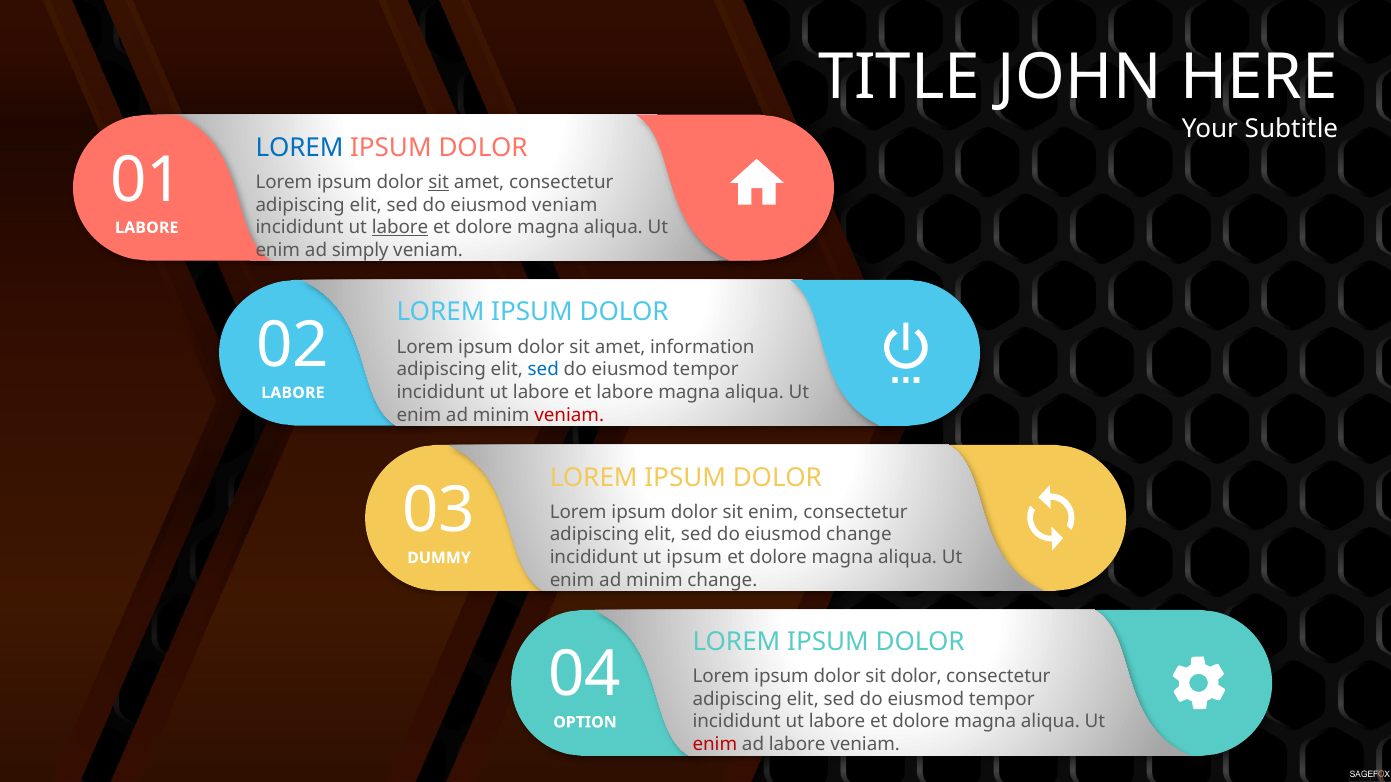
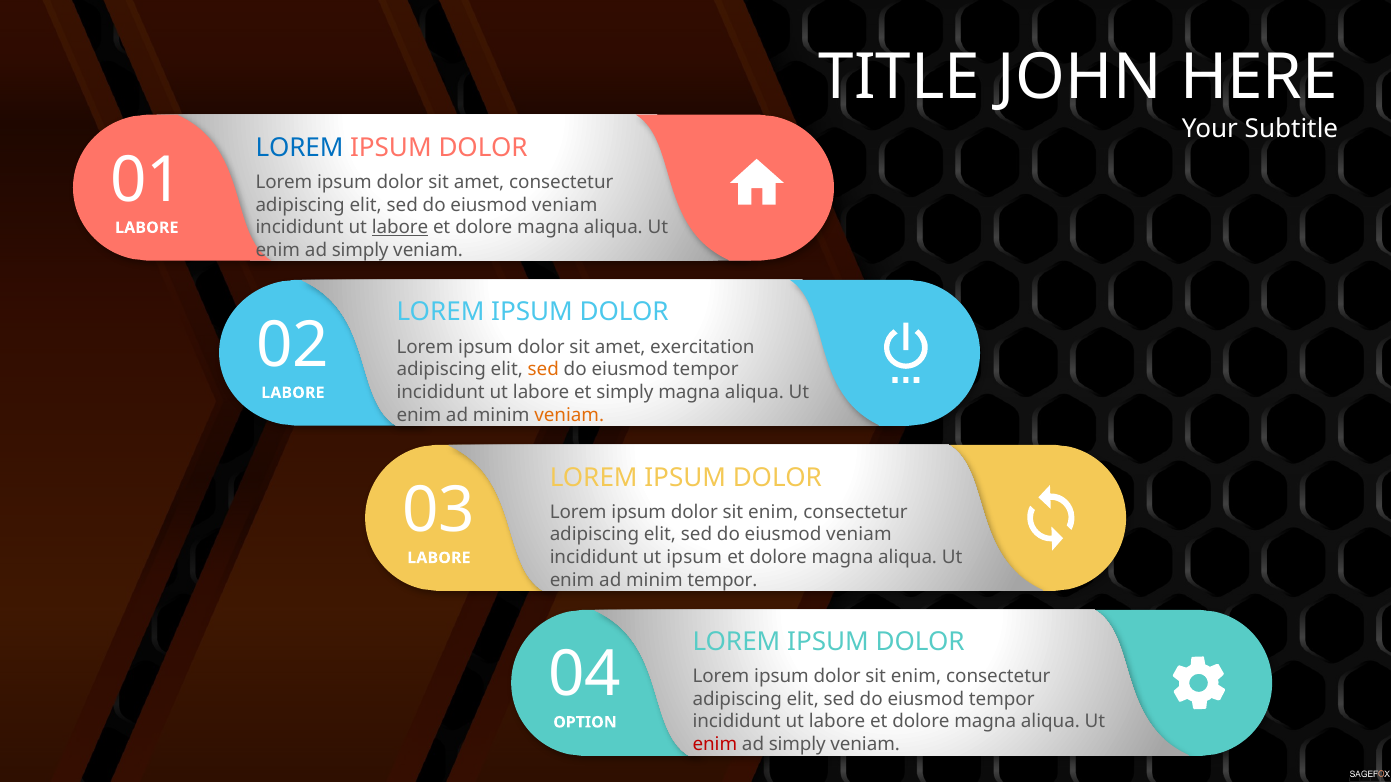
sit at (439, 183) underline: present -> none
information: information -> exercitation
sed at (543, 370) colour: blue -> orange
et labore: labore -> simply
veniam at (569, 415) colour: red -> orange
change at (859, 535): change -> veniam
DUMMY at (439, 558): DUMMY -> LABORE
minim change: change -> tempor
dolor at (916, 677): dolor -> enim
labore at (797, 745): labore -> simply
